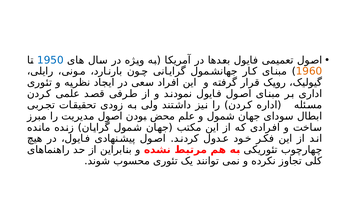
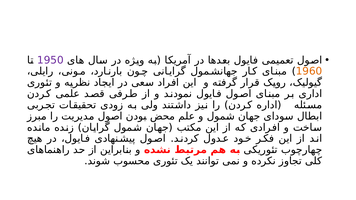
1950 colour: blue -> purple
